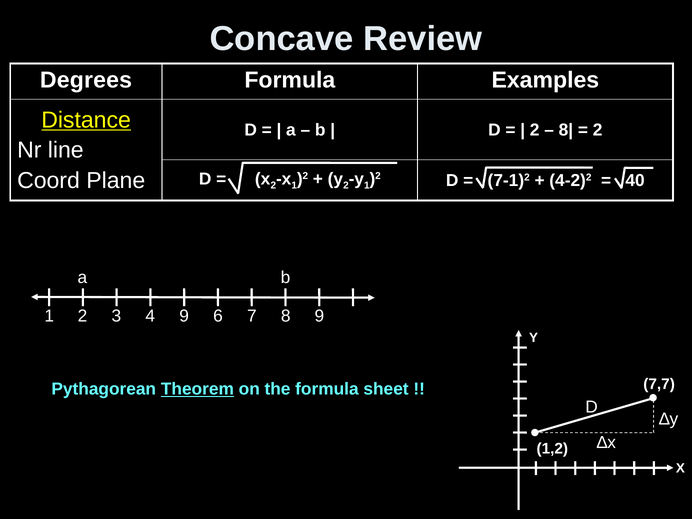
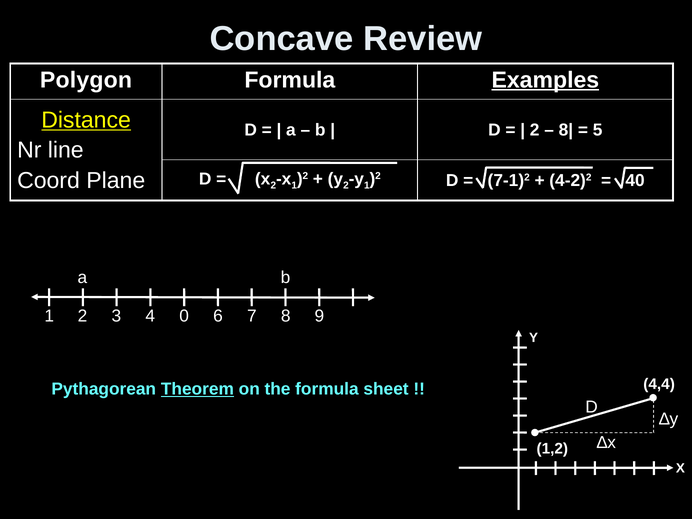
Degrees: Degrees -> Polygon
Examples underline: none -> present
2 at (598, 130): 2 -> 5
4 9: 9 -> 0
7,7: 7,7 -> 4,4
